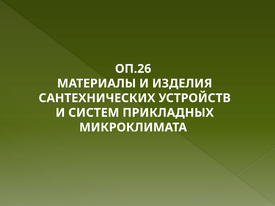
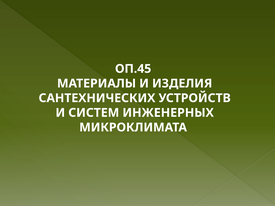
ОП.26: ОП.26 -> ОП.45
ПРИКЛАДНЫХ: ПРИКЛАДНЫХ -> ИНЖЕНЕРНЫХ
